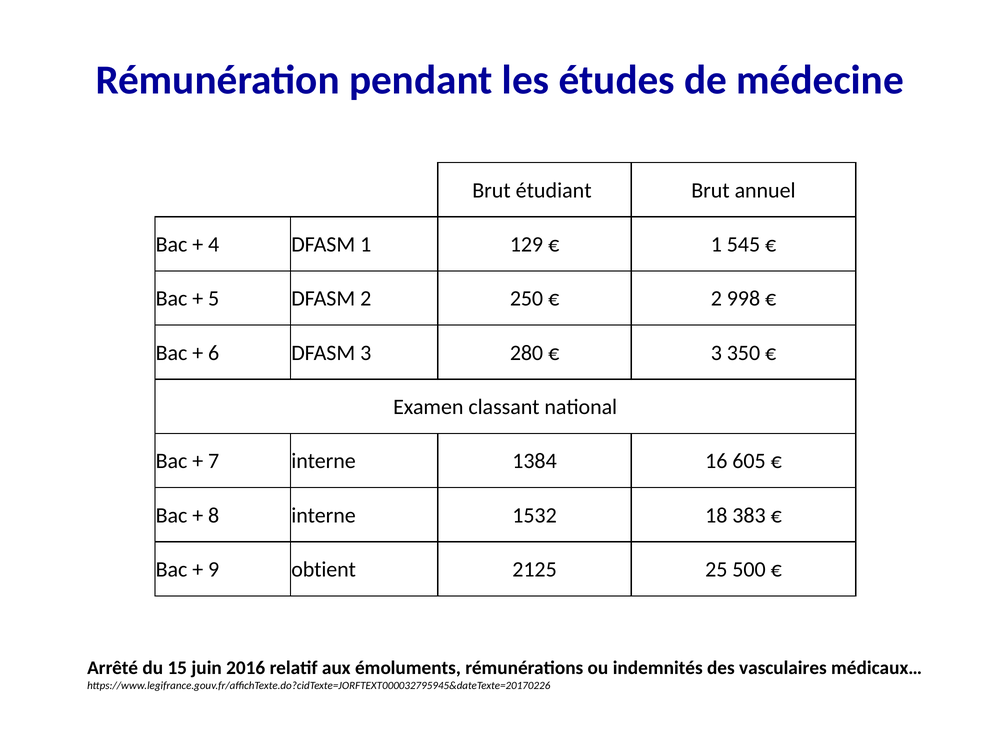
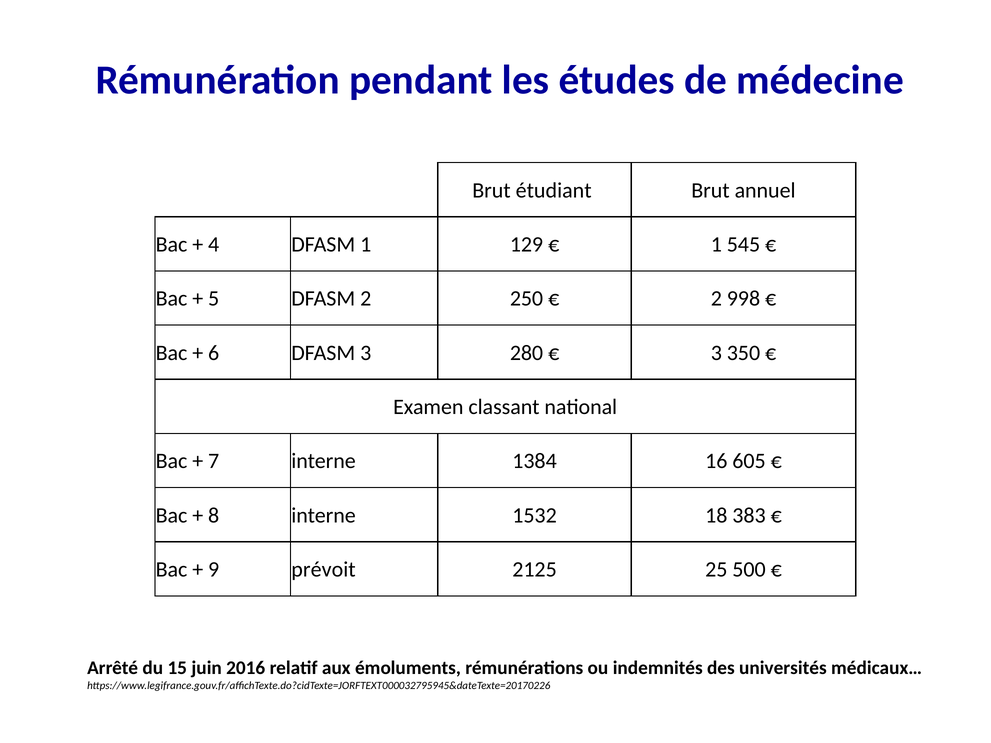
obtient: obtient -> prévoit
vasculaires: vasculaires -> universités
